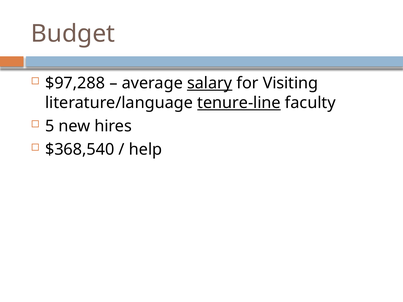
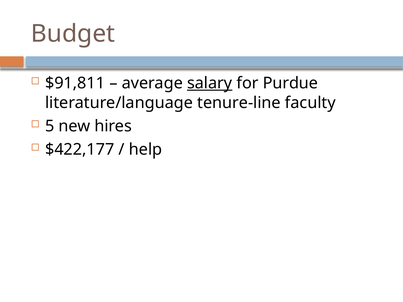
$97,288: $97,288 -> $91,811
Visiting: Visiting -> Purdue
tenure-line underline: present -> none
$368,540: $368,540 -> $422,177
